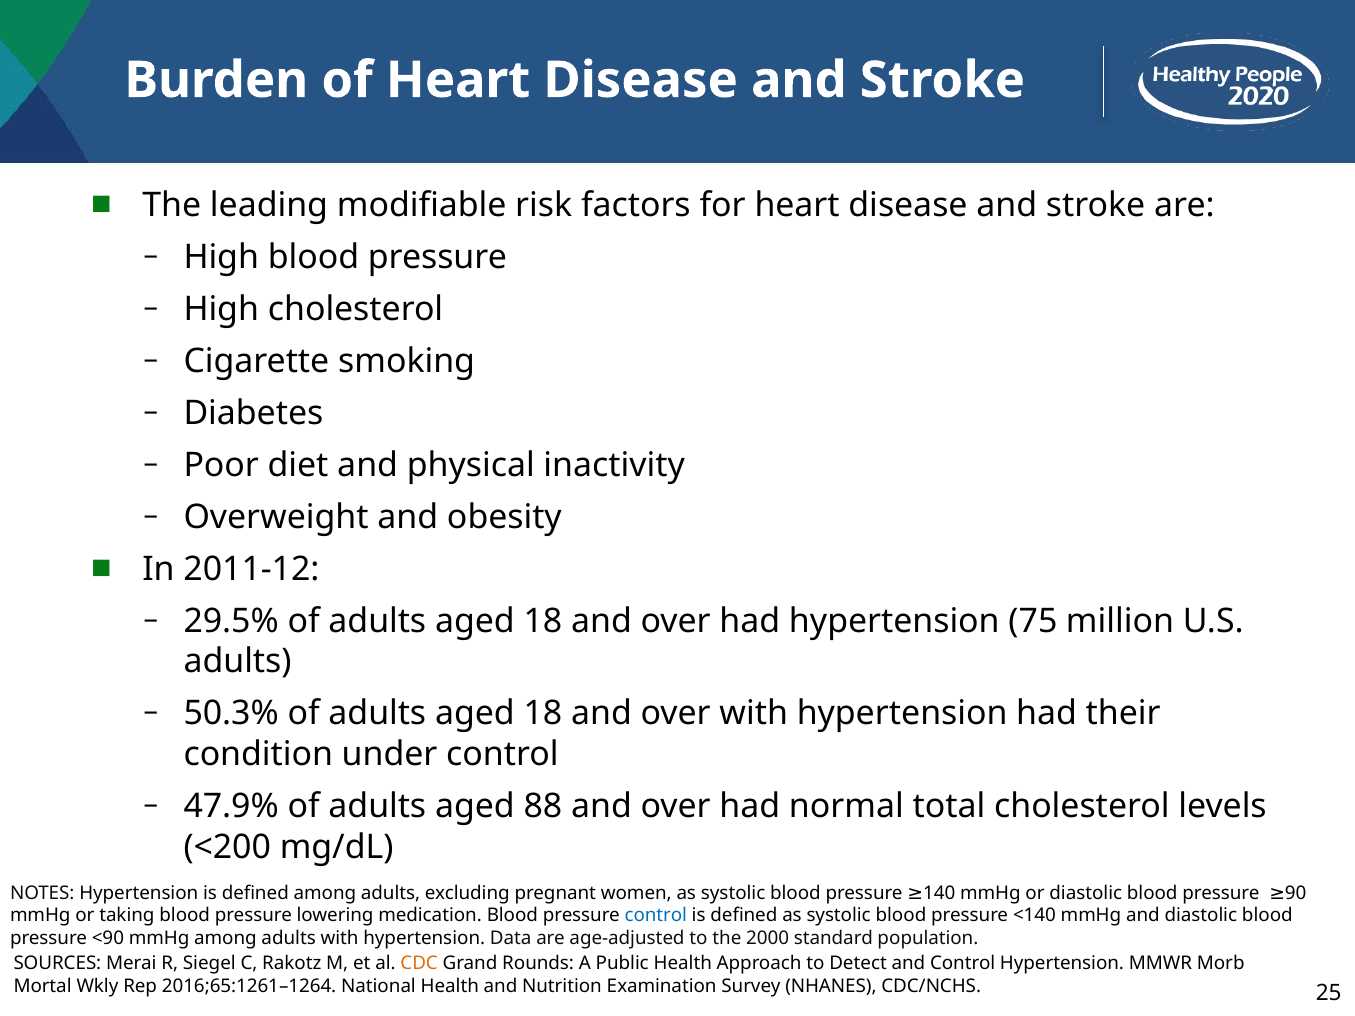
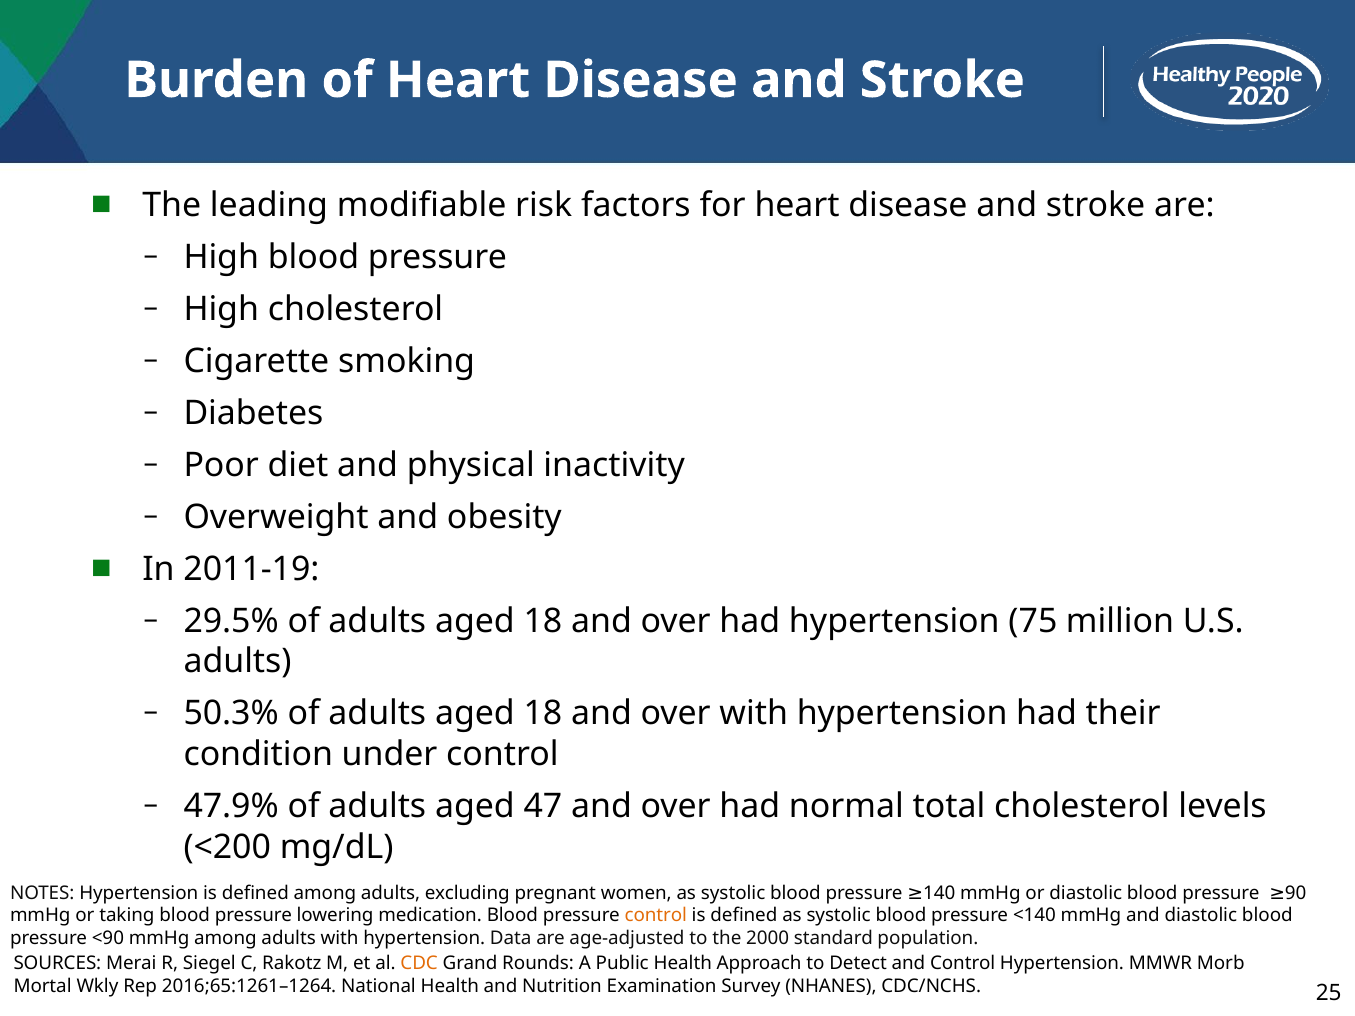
2011-12: 2011-12 -> 2011-19
88: 88 -> 47
control at (656, 916) colour: blue -> orange
